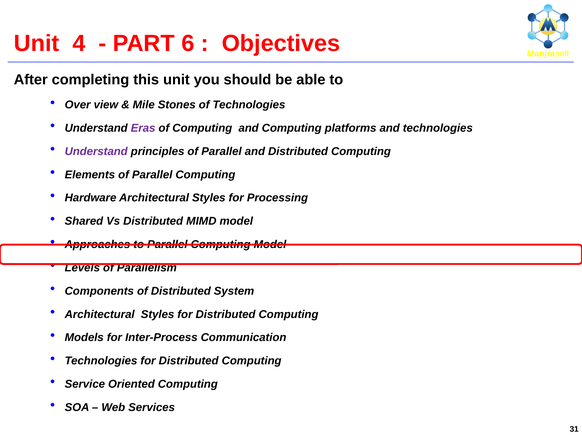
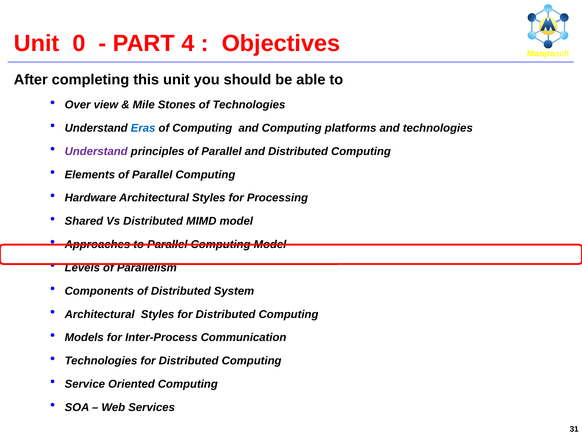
4: 4 -> 0
6: 6 -> 4
Eras colour: purple -> blue
